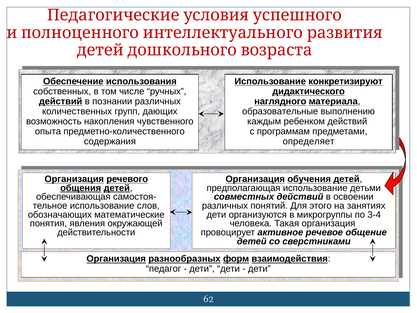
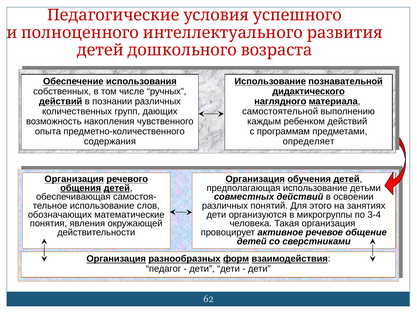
конкретизируют: конкретизируют -> познавательной
образовательные: образовательные -> самостоятельной
